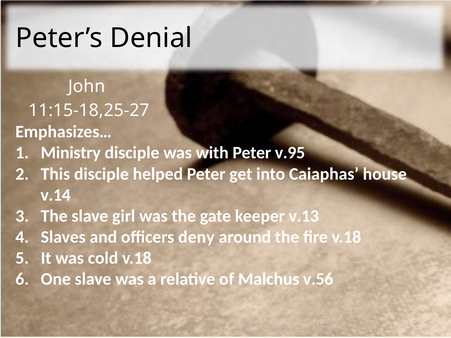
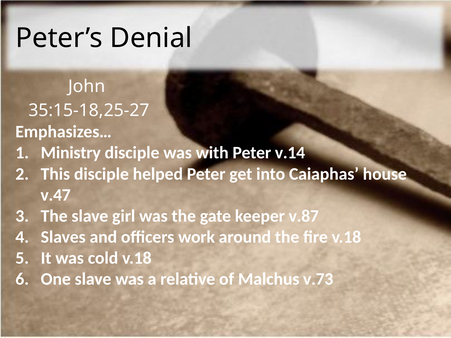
11:15-18,25-27: 11:15-18,25-27 -> 35:15-18,25-27
v.95: v.95 -> v.14
v.14: v.14 -> v.47
v.13: v.13 -> v.87
deny: deny -> work
v.56: v.56 -> v.73
